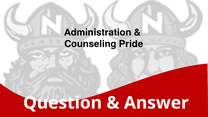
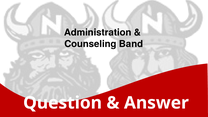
Pride: Pride -> Band
